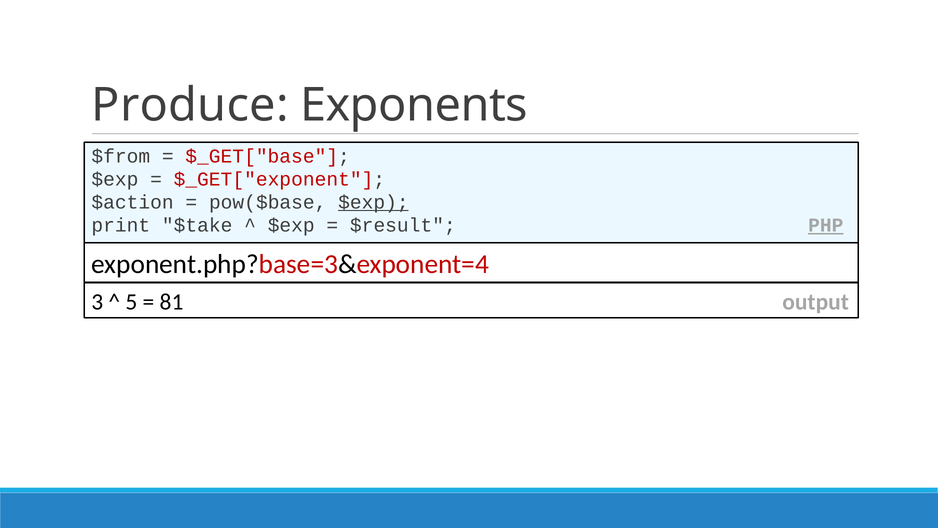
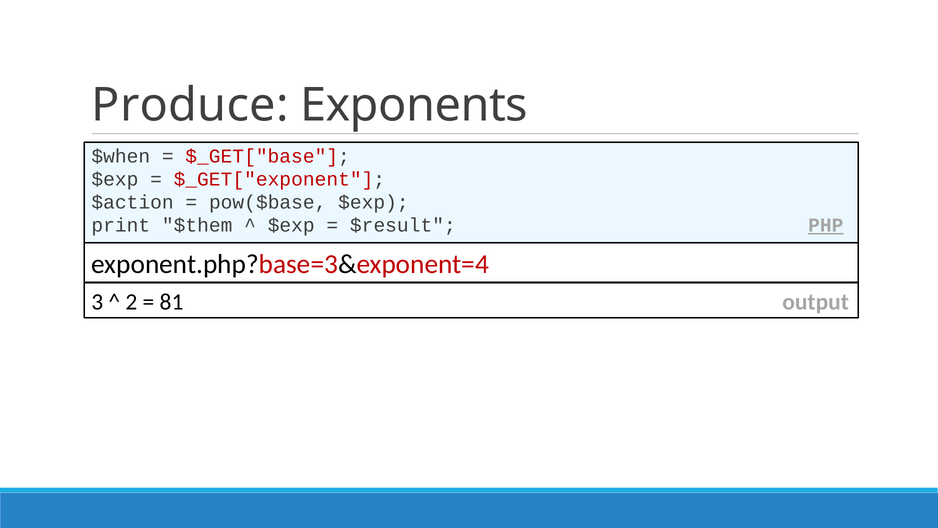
$from: $from -> $when
$exp at (373, 202) underline: present -> none
$take: $take -> $them
5: 5 -> 2
